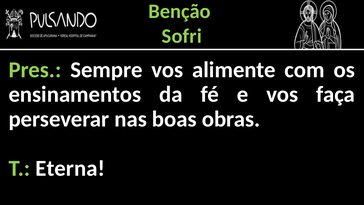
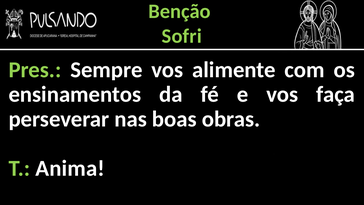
Eterna: Eterna -> Anima
